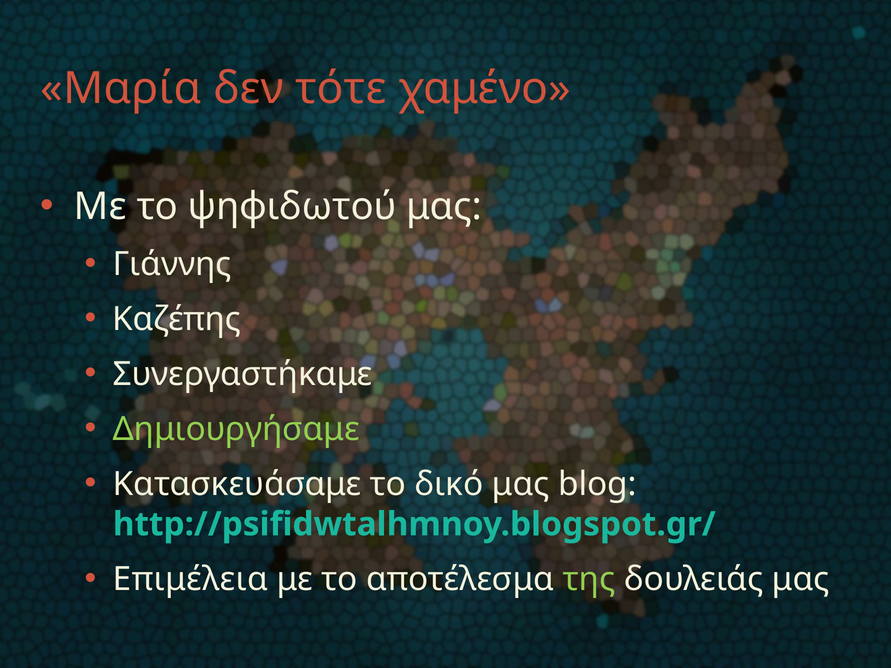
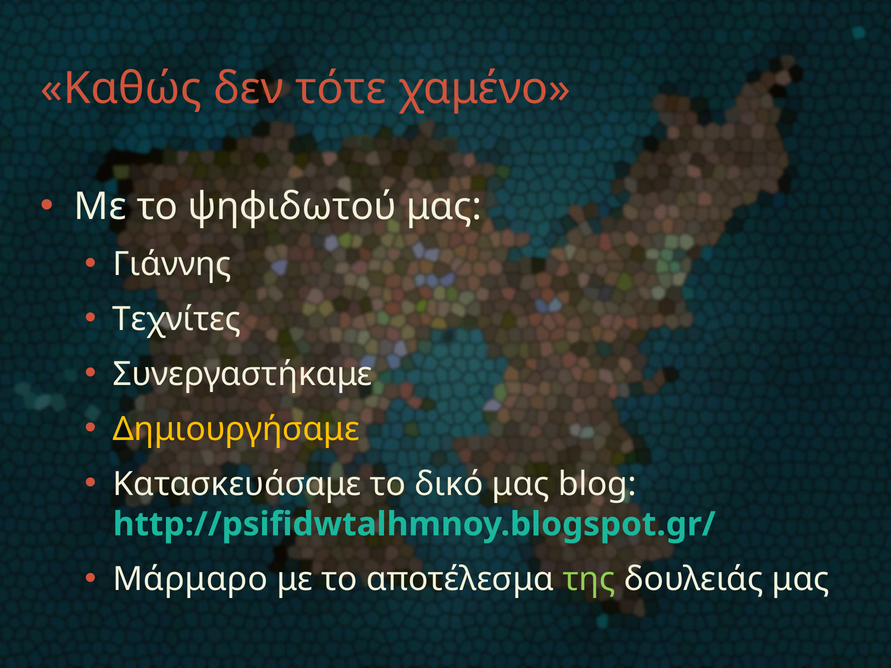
Μαρία: Μαρία -> Καθώς
Καζέπης: Καζέπης -> Τεχνίτες
Δημιουργήσαμε colour: light green -> yellow
Επιμέλεια: Επιμέλεια -> Μάρμαρο
